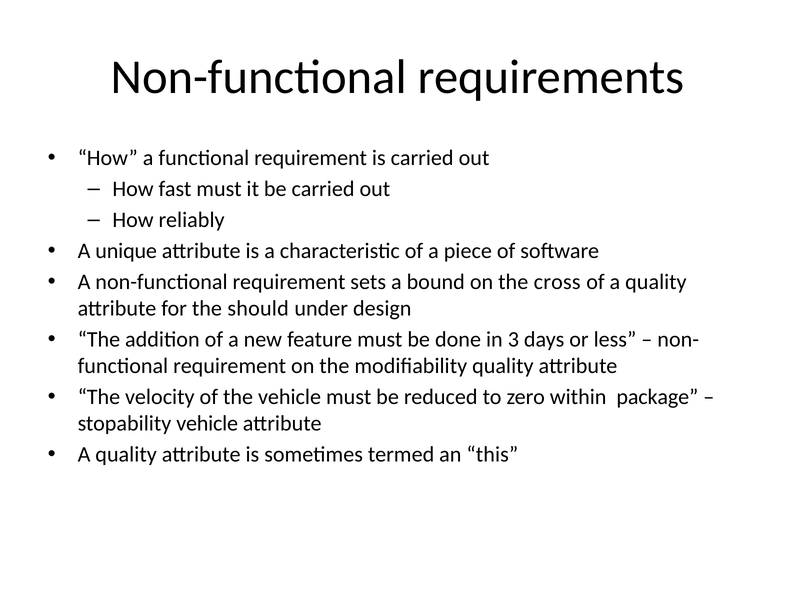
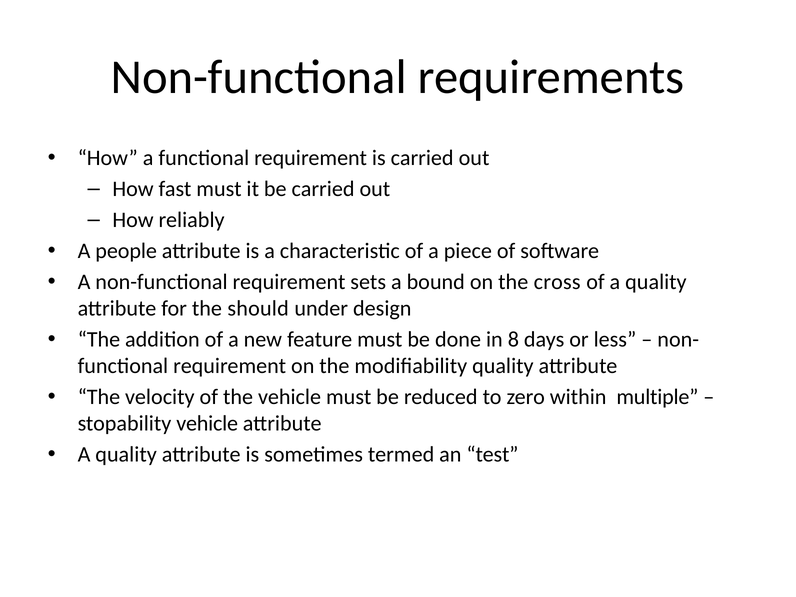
unique: unique -> people
3: 3 -> 8
package: package -> multiple
this: this -> test
